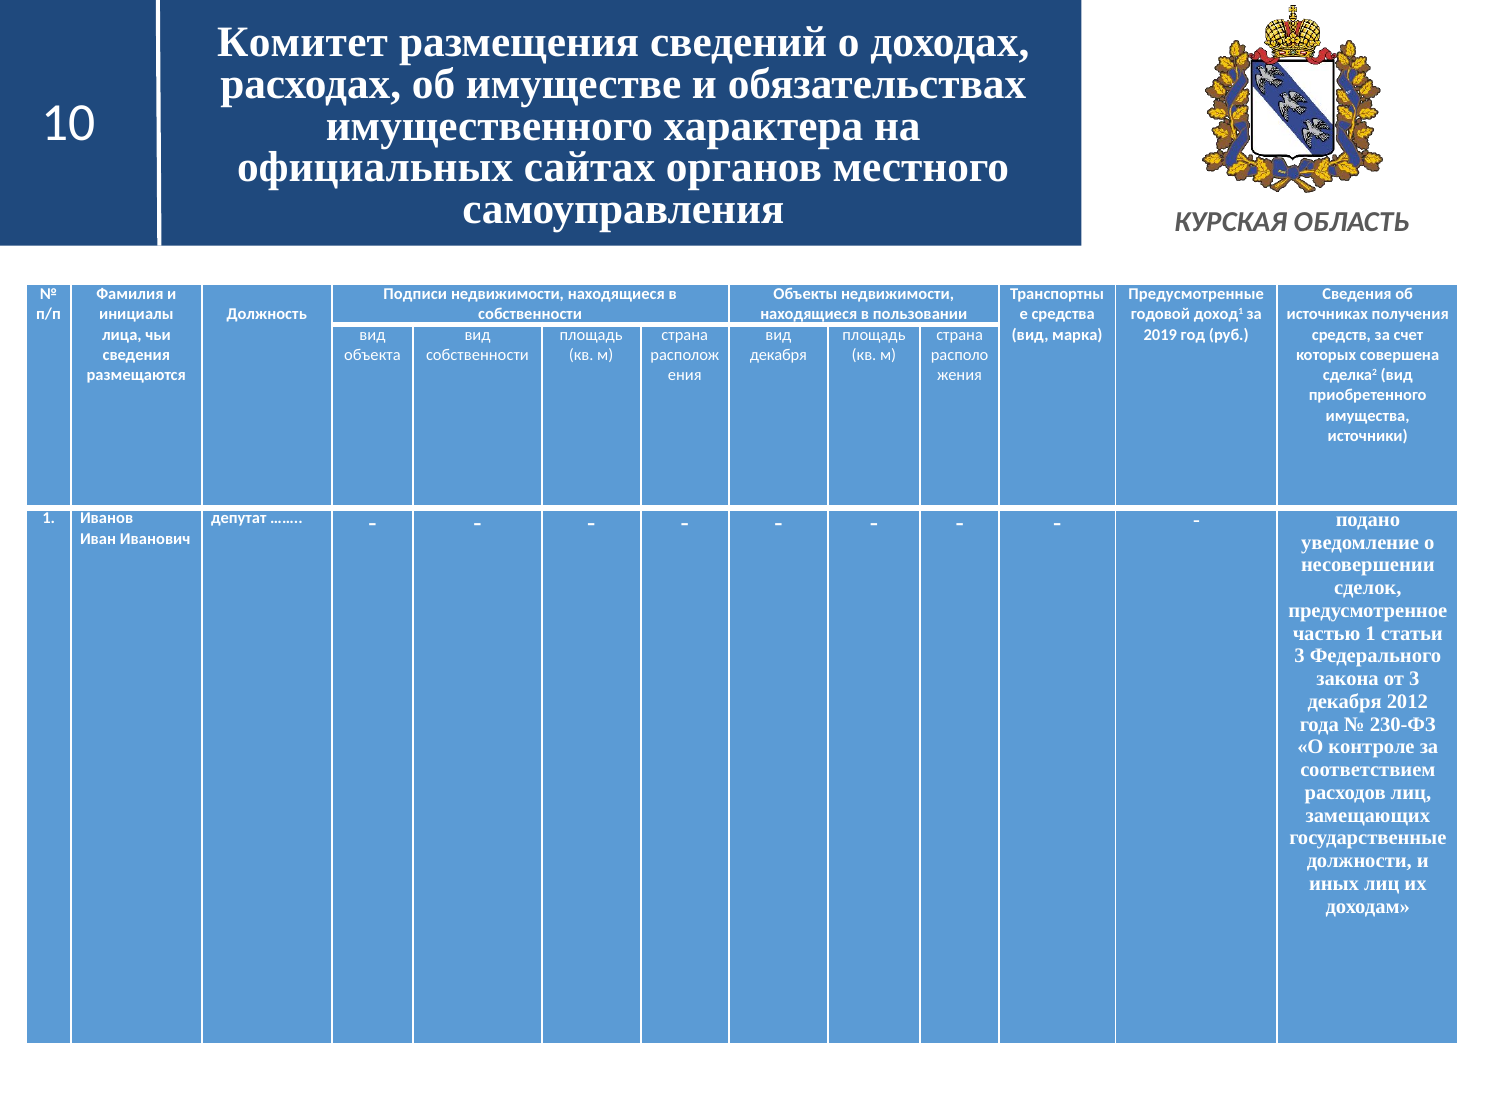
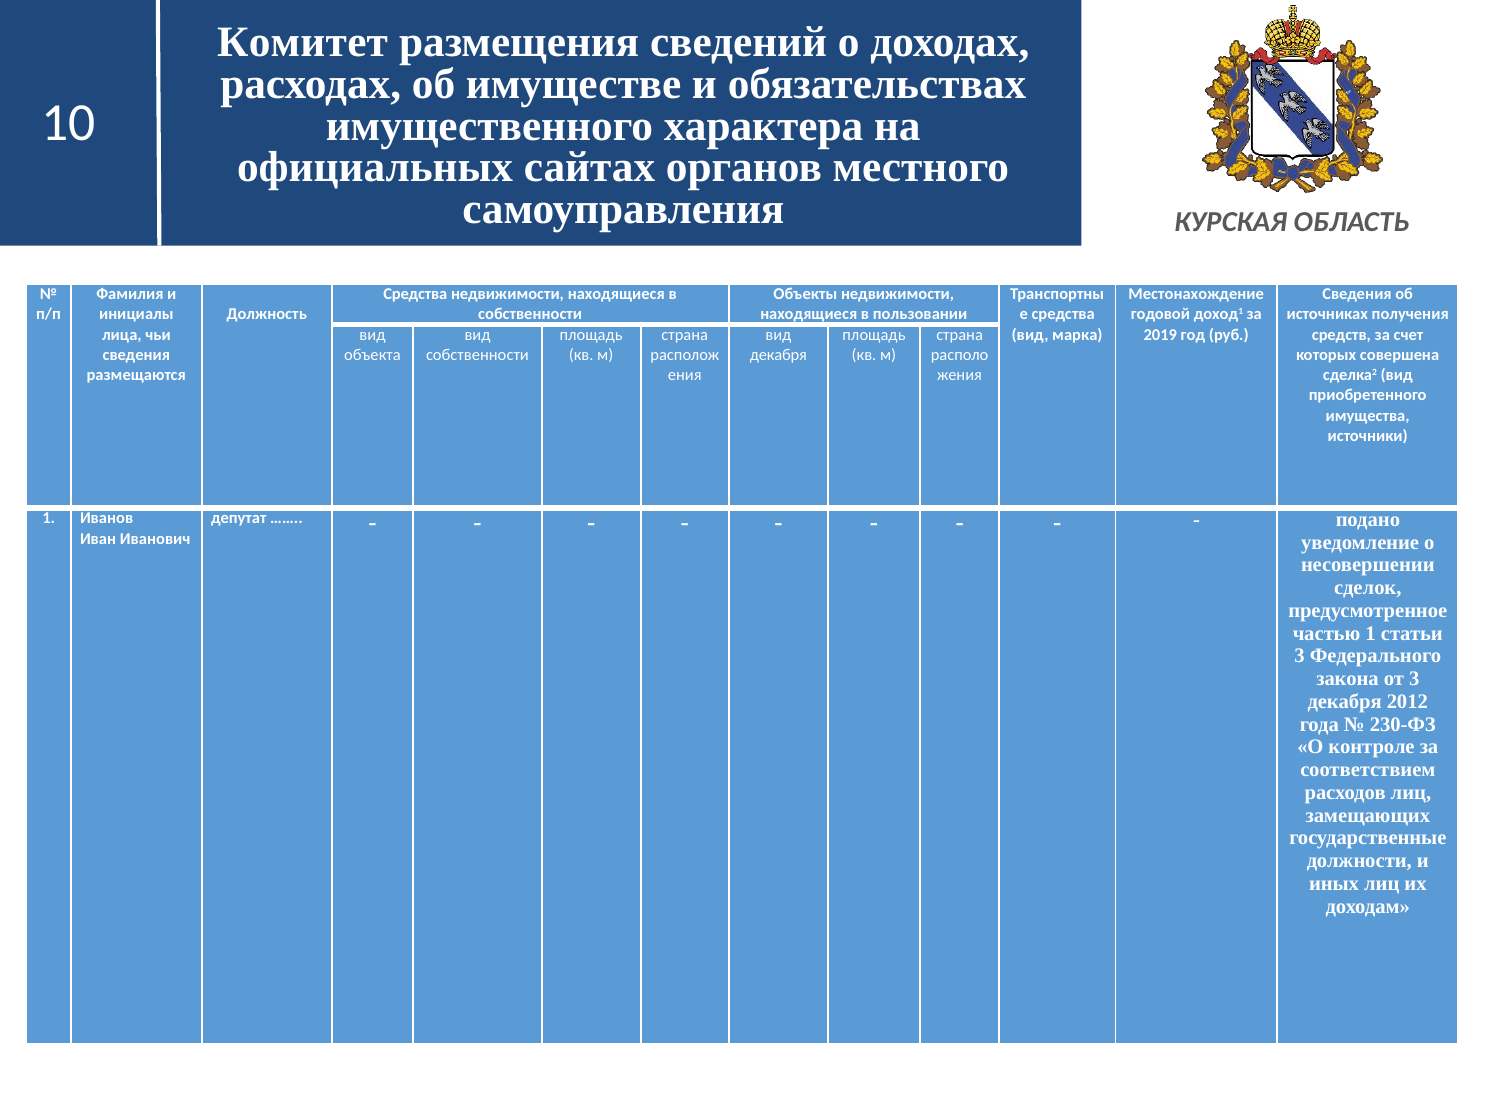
Подписи at (415, 294): Подписи -> Средства
Предусмотренные: Предусмотренные -> Местонахождение
